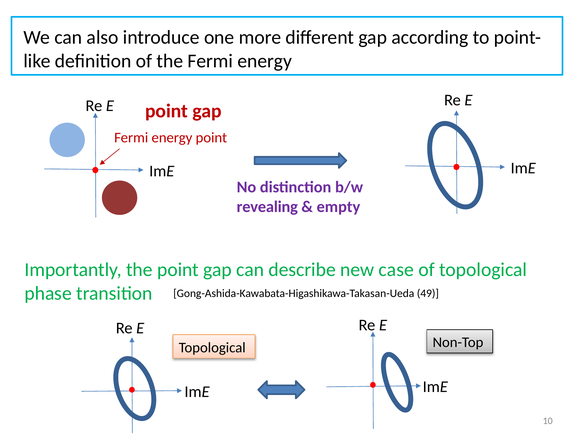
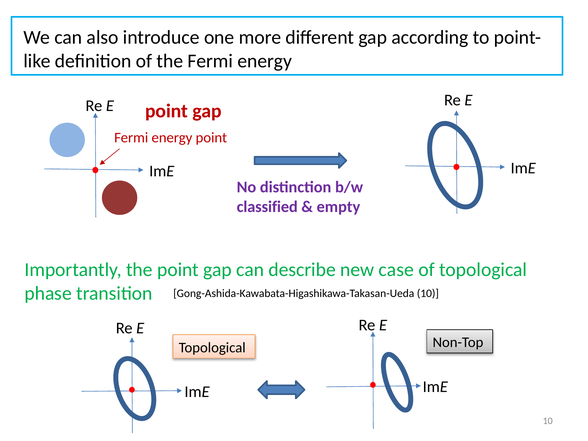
revealing: revealing -> classified
Gong-Ashida-Kawabata-Higashikawa-Takasan-Ueda 49: 49 -> 10
